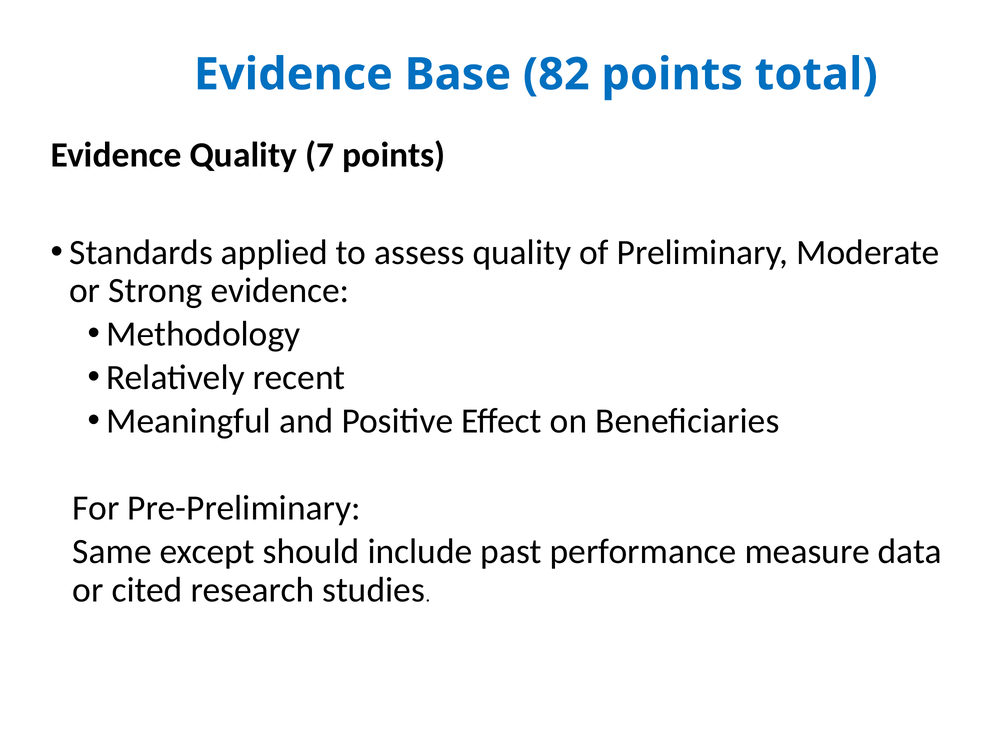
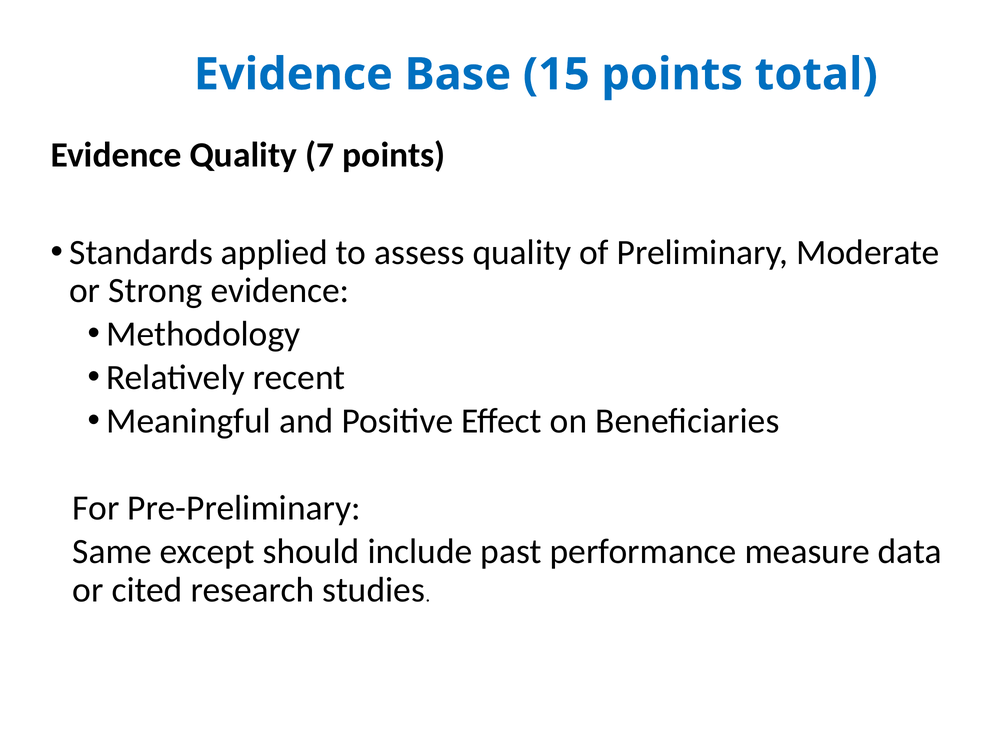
82: 82 -> 15
